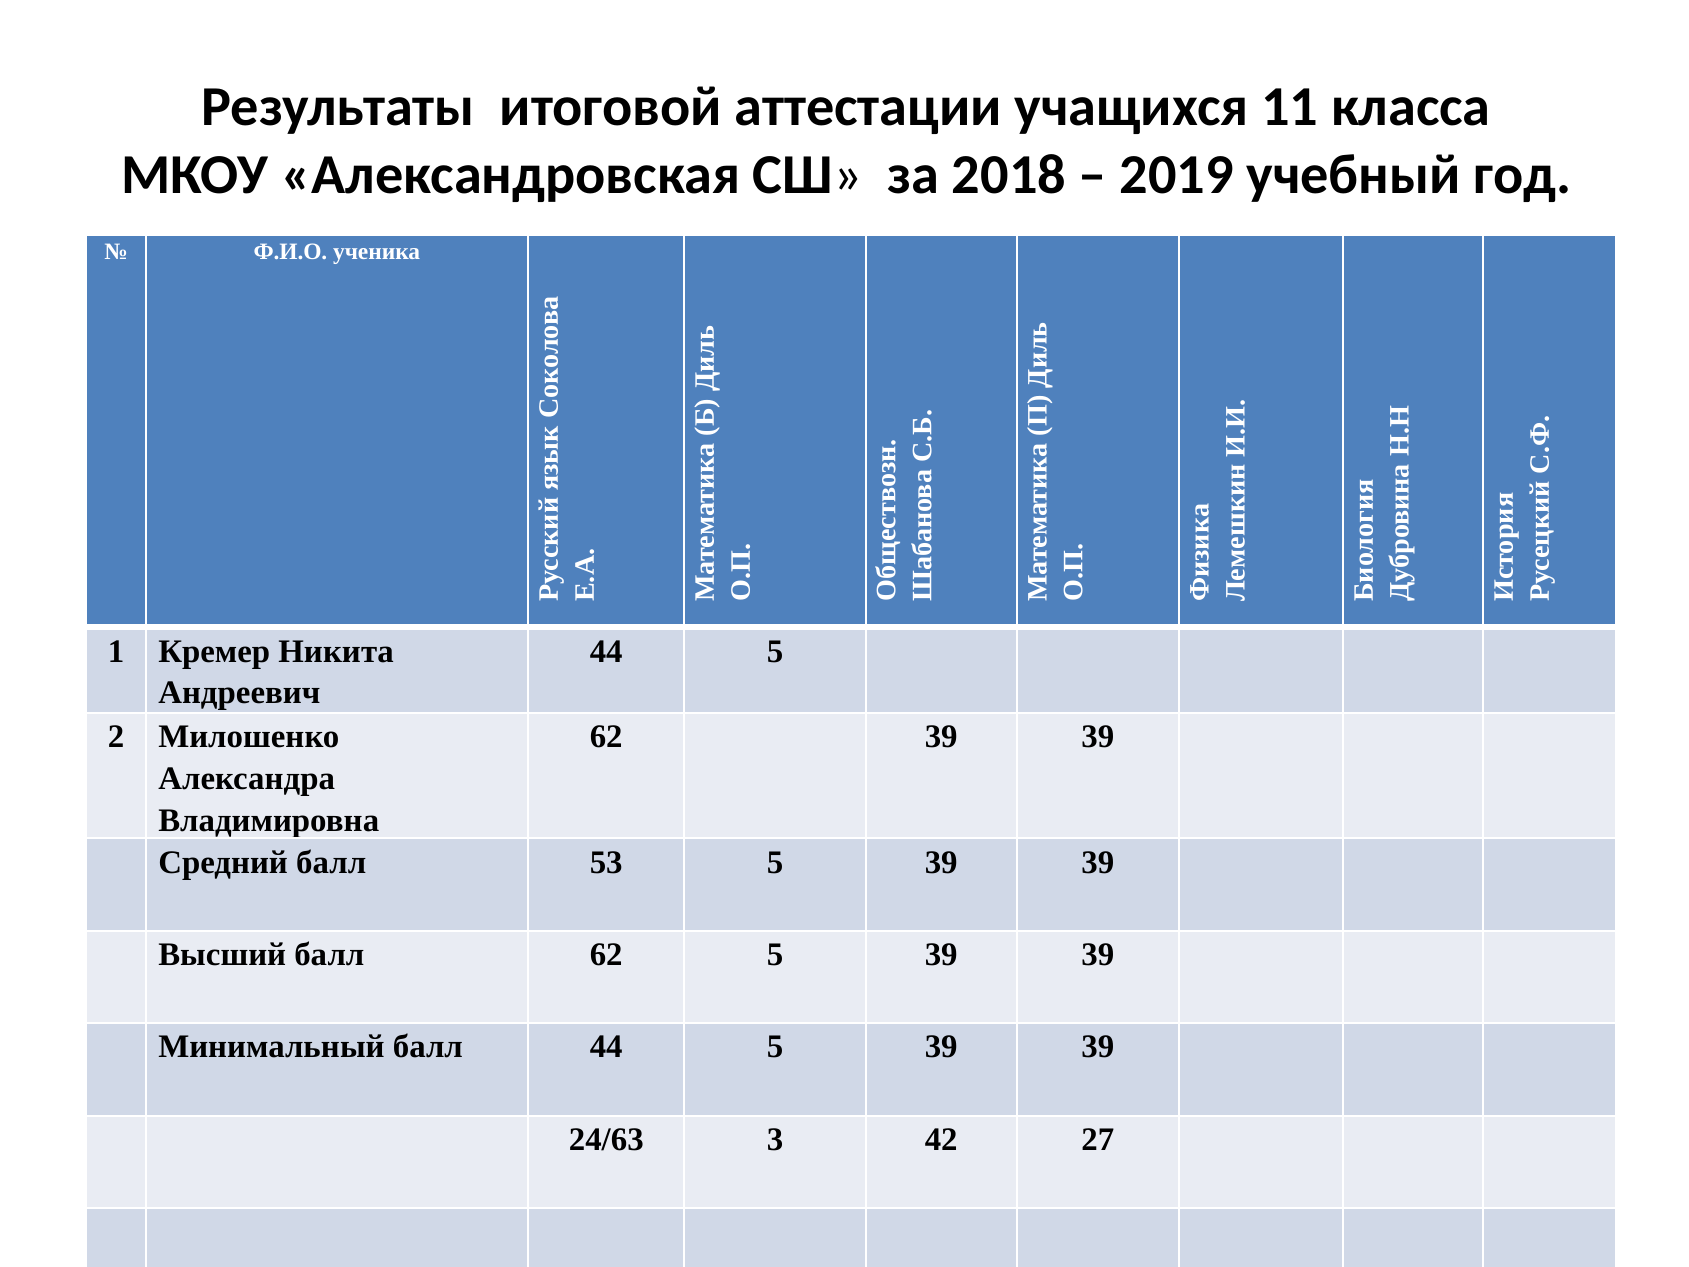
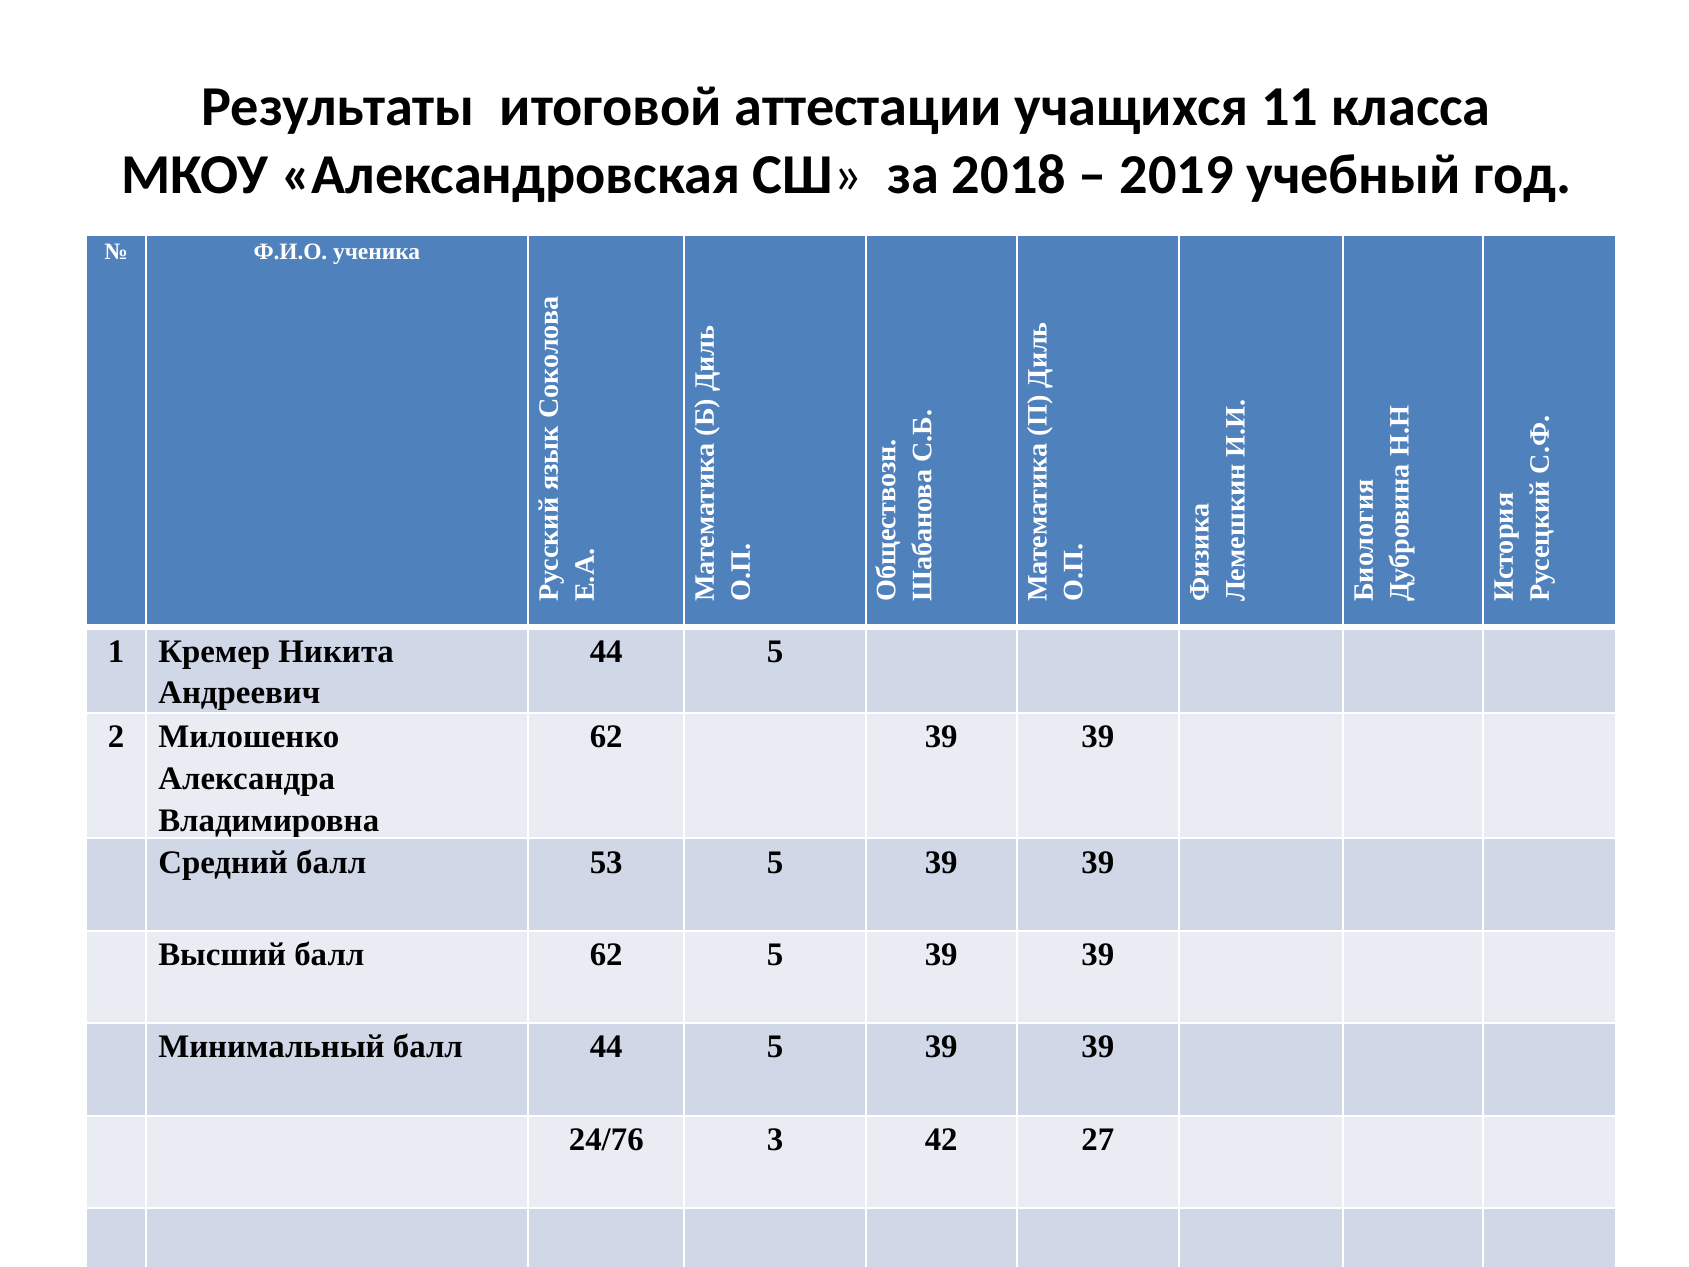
24/63: 24/63 -> 24/76
